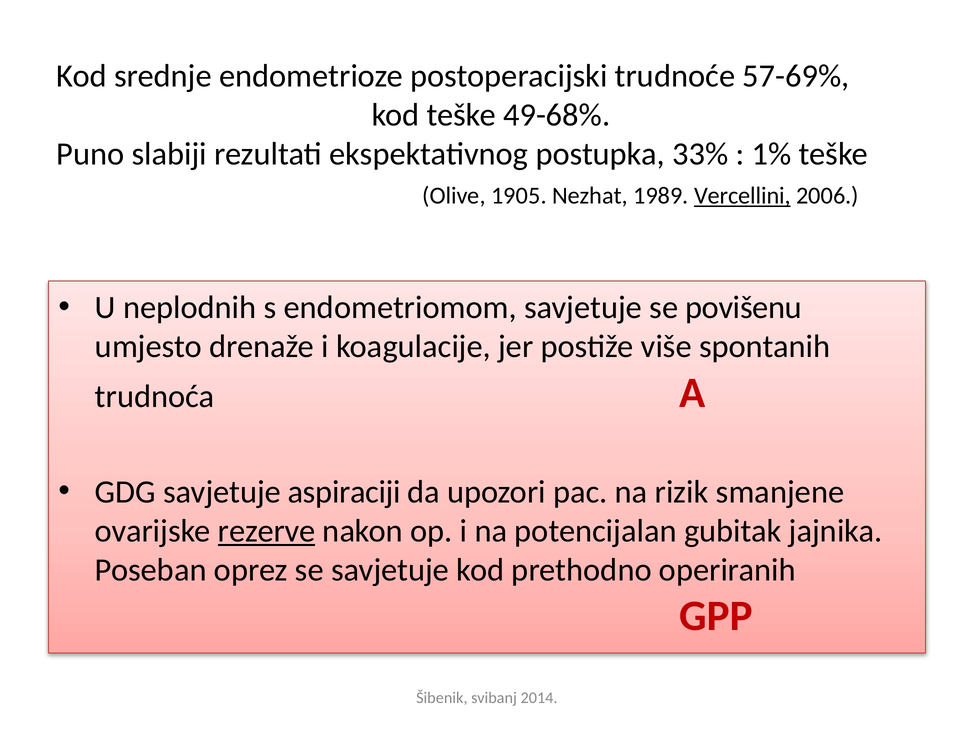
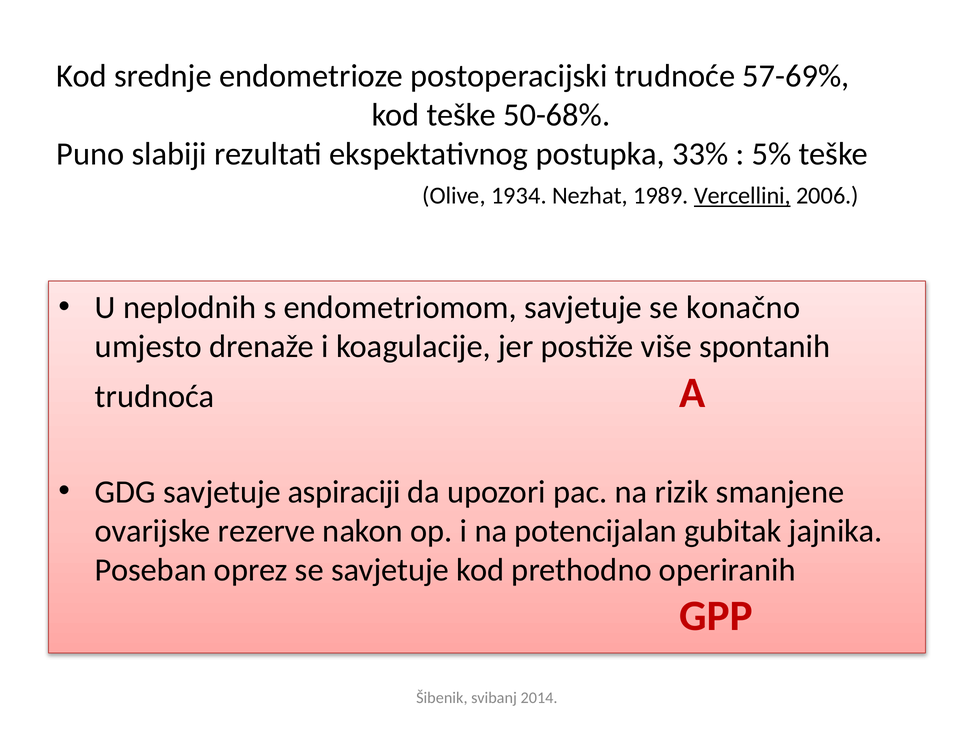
49-68%: 49-68% -> 50-68%
1%: 1% -> 5%
1905: 1905 -> 1934
povišenu: povišenu -> konačno
rezerve underline: present -> none
